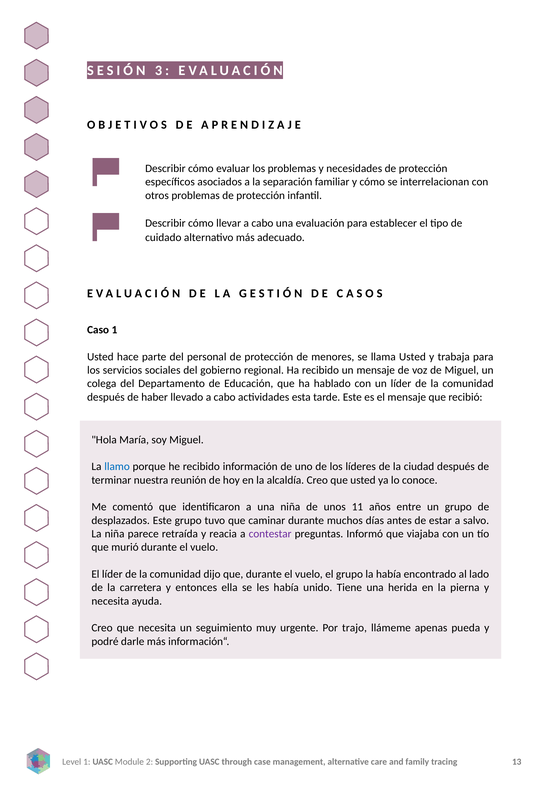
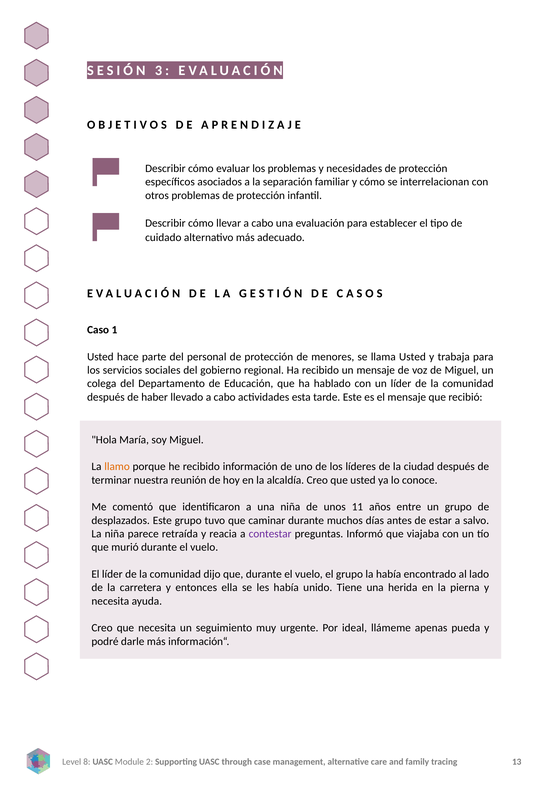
llamo colour: blue -> orange
trajo: trajo -> ideal
1 at (87, 762): 1 -> 8
